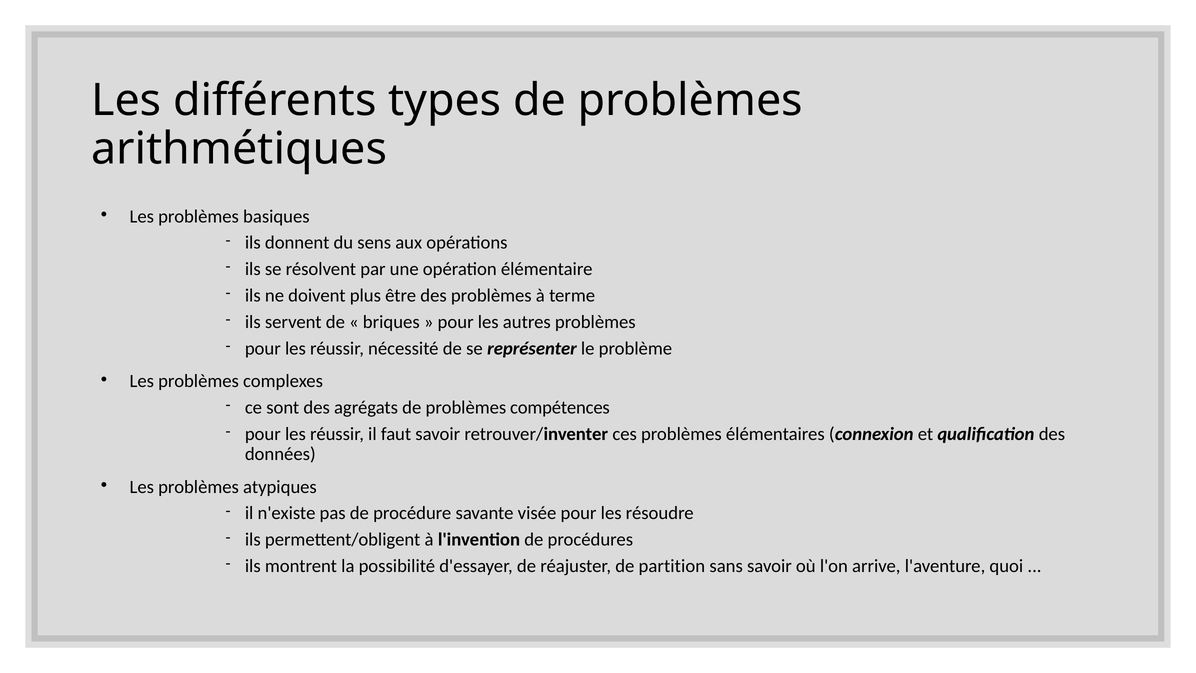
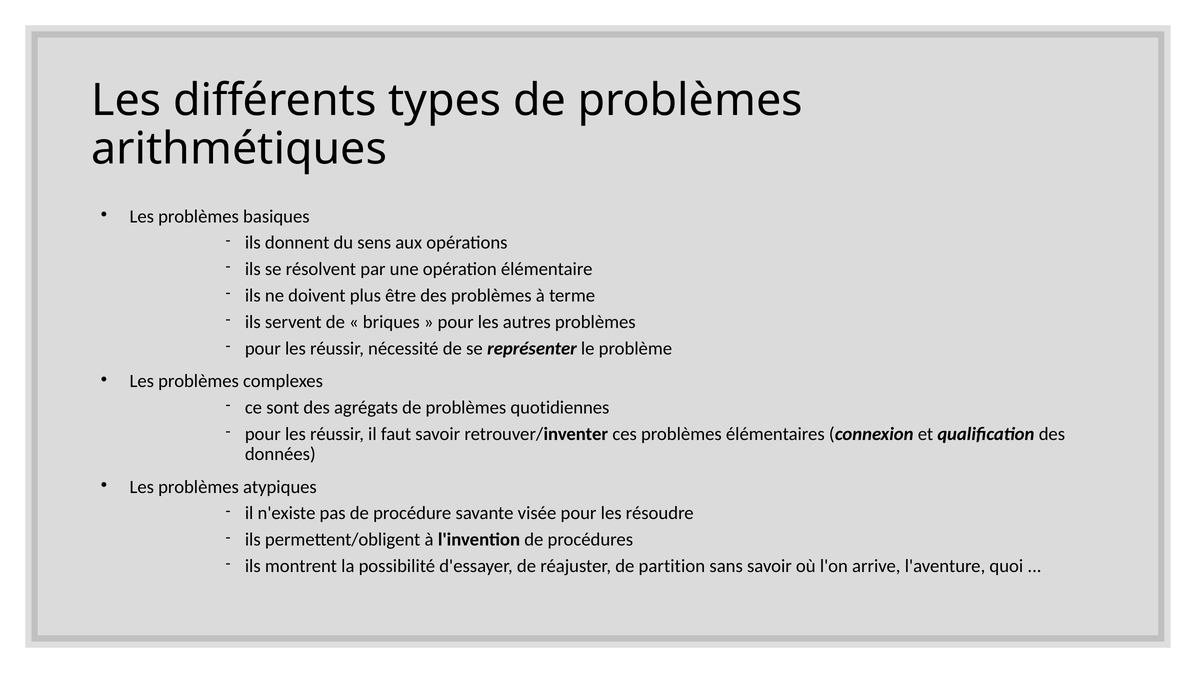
compétences: compétences -> quotidiennes
